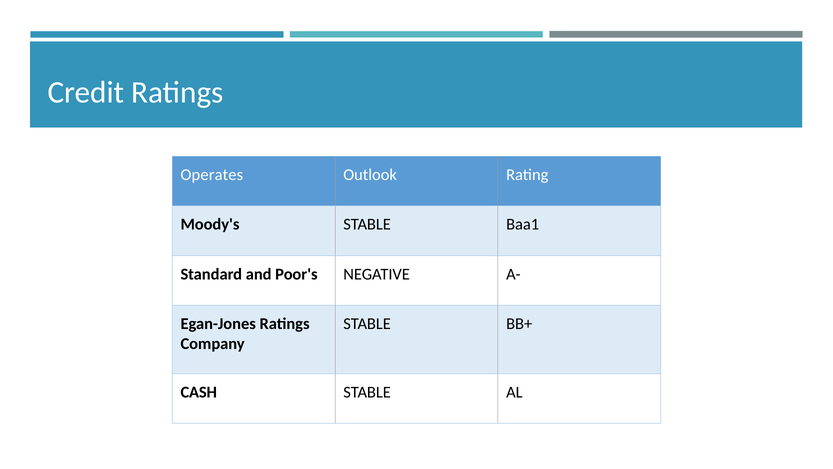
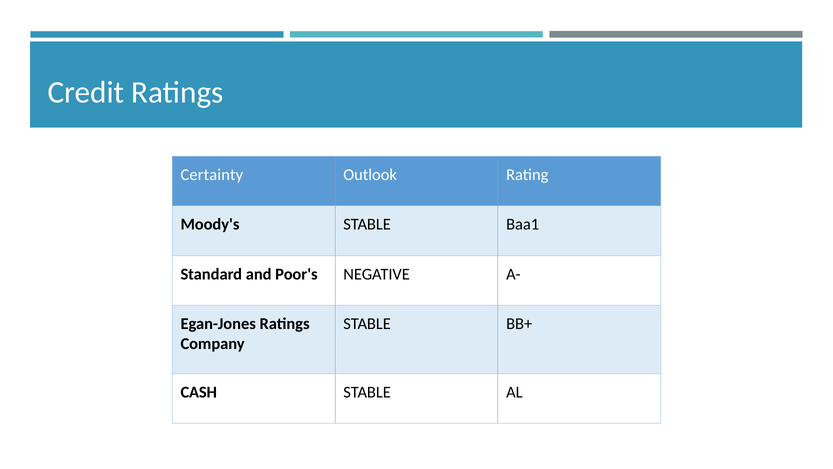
Operates: Operates -> Certainty
